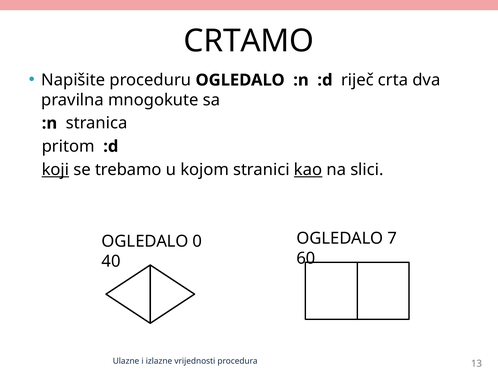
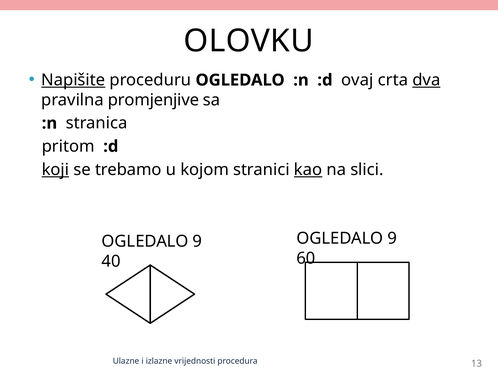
CRTAMO: CRTAMO -> OLOVKU
Napišite underline: none -> present
riječ: riječ -> ovaj
dva underline: none -> present
mnogokute: mnogokute -> promjenjive
7 at (392, 239): 7 -> 9
0 at (197, 242): 0 -> 9
